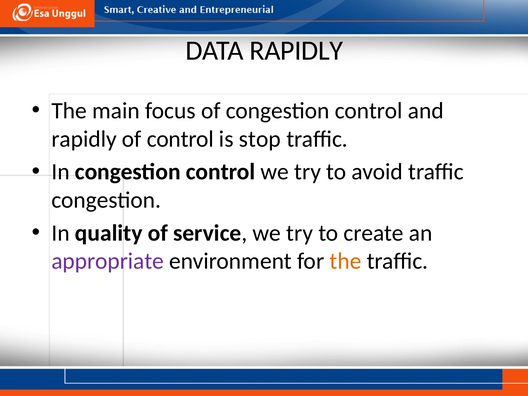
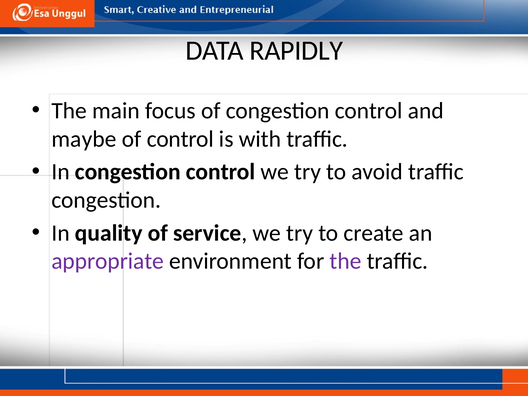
rapidly at (84, 139): rapidly -> maybe
stop: stop -> with
the at (345, 261) colour: orange -> purple
